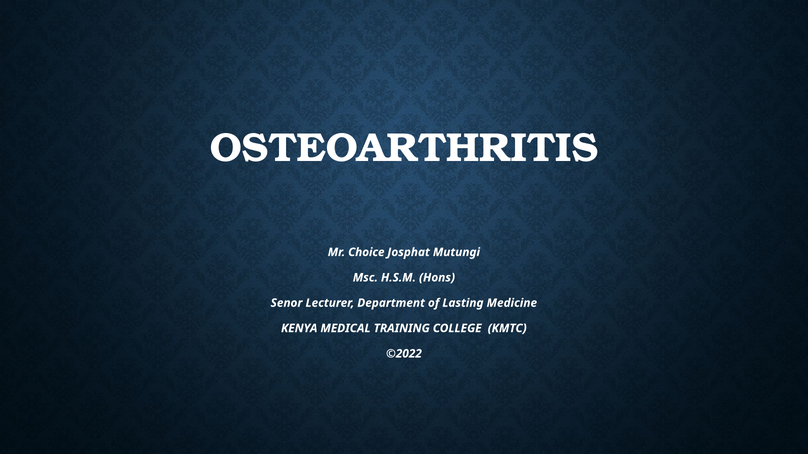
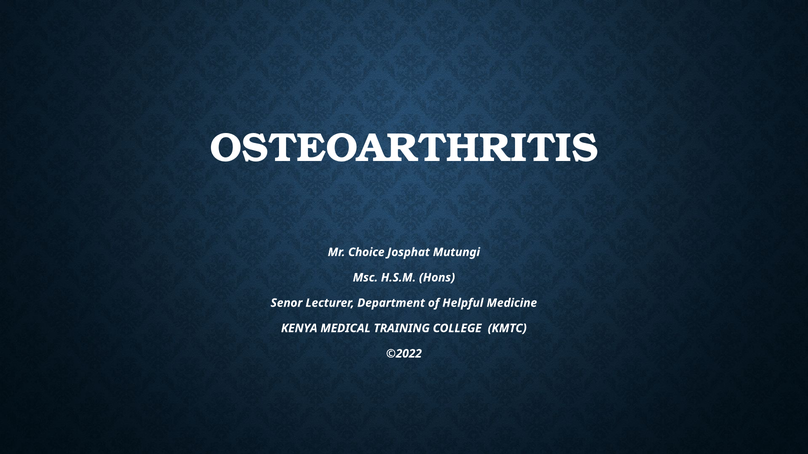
Lasting: Lasting -> Helpful
